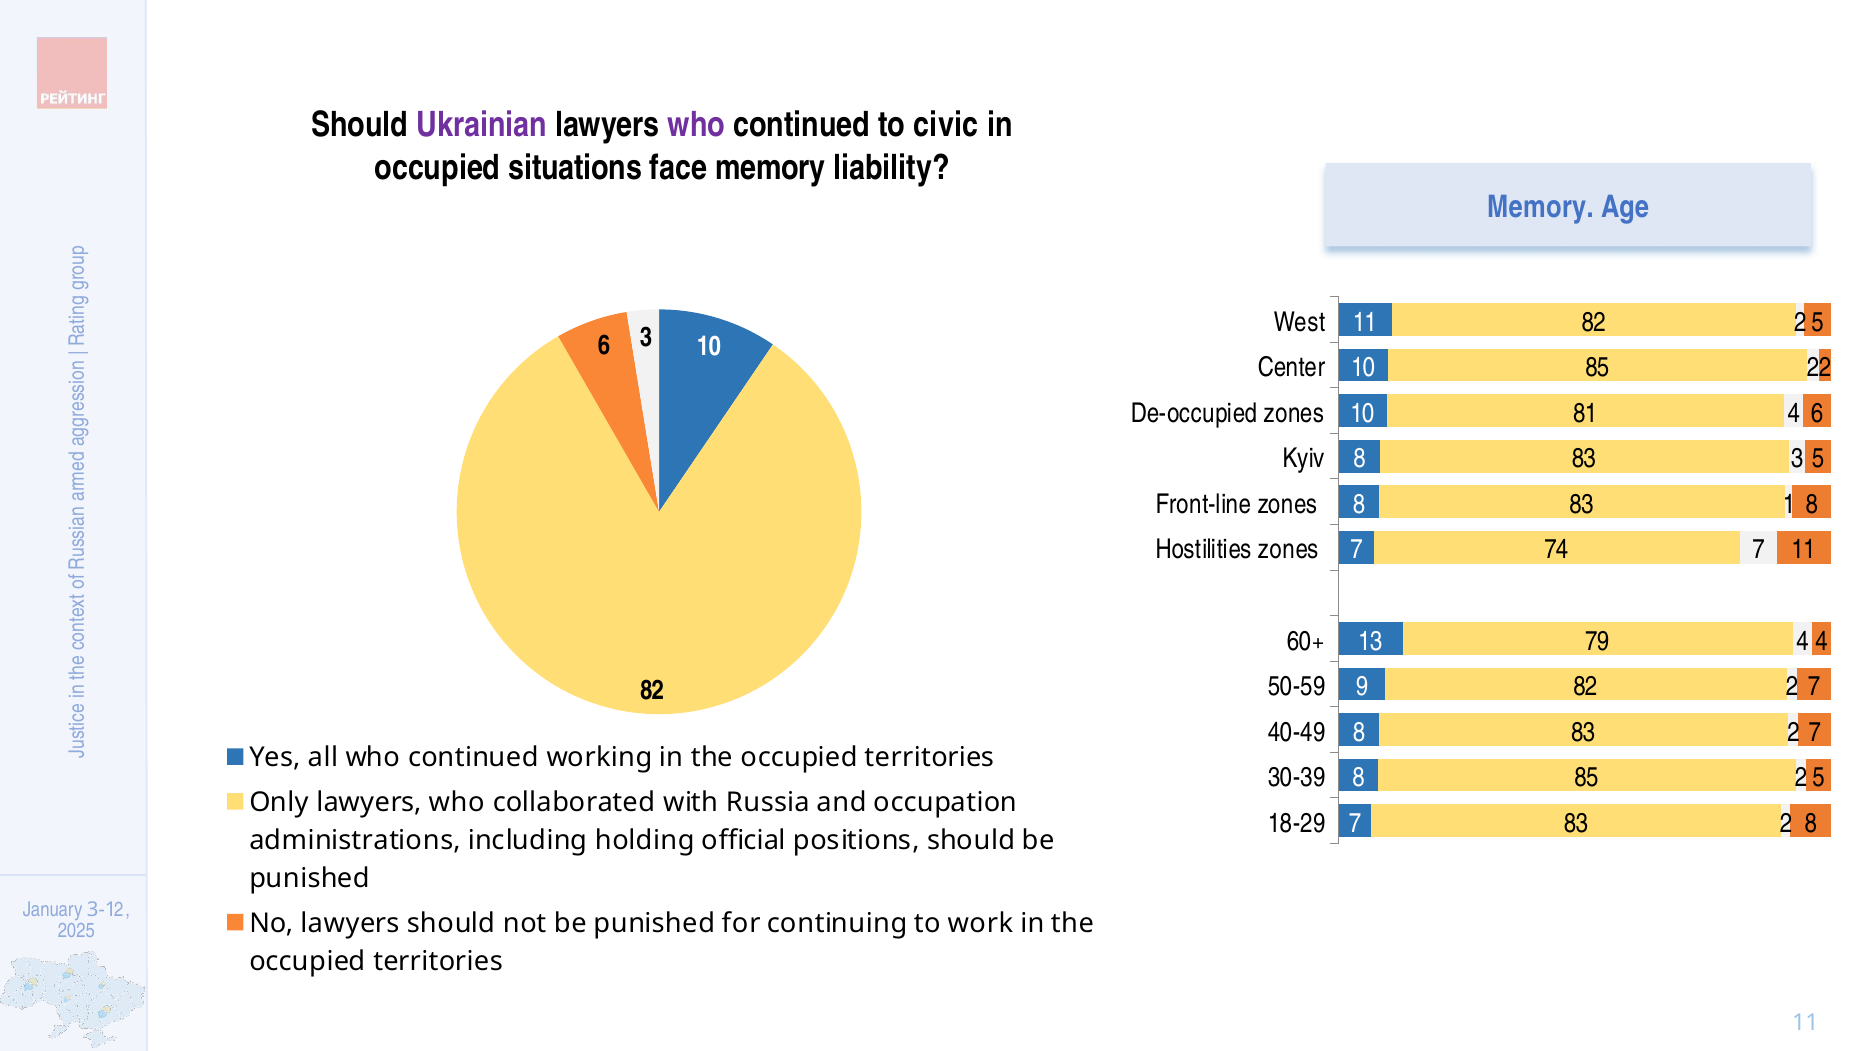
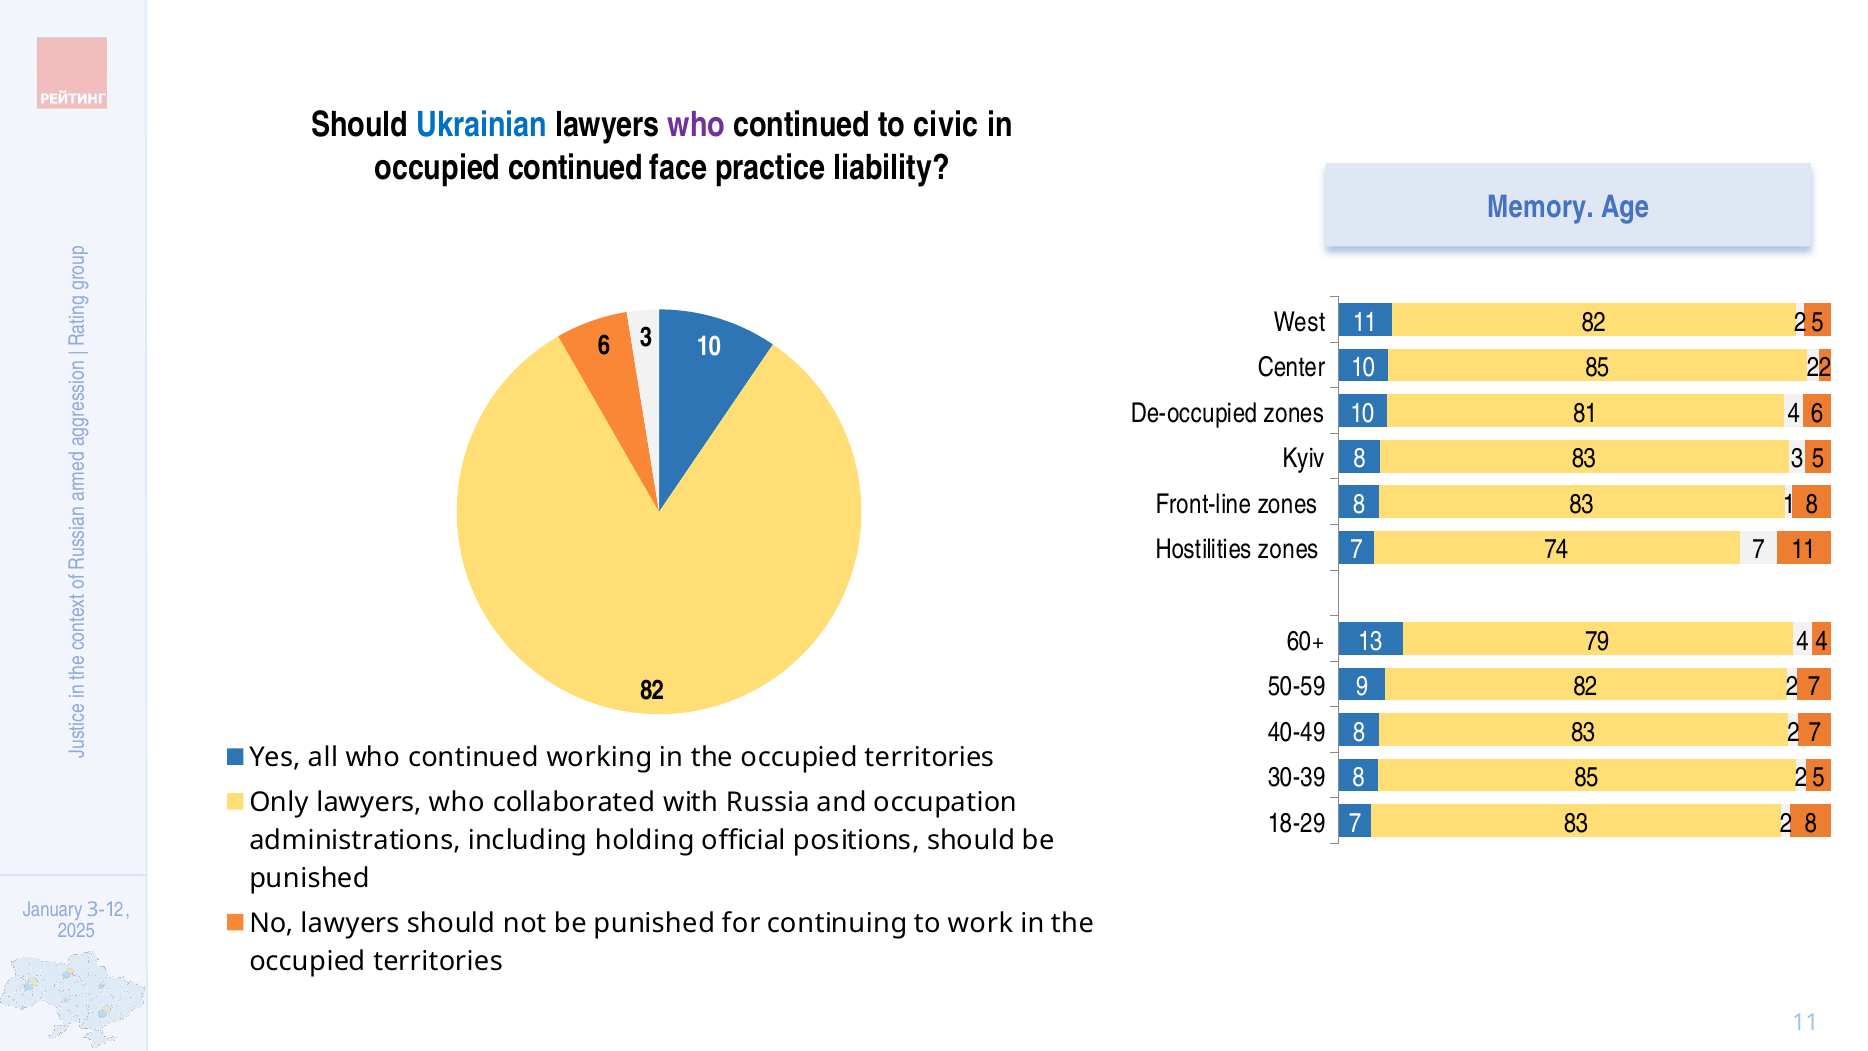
Ukrainian colour: purple -> blue
occupied situations: situations -> continued
face memory: memory -> practice
